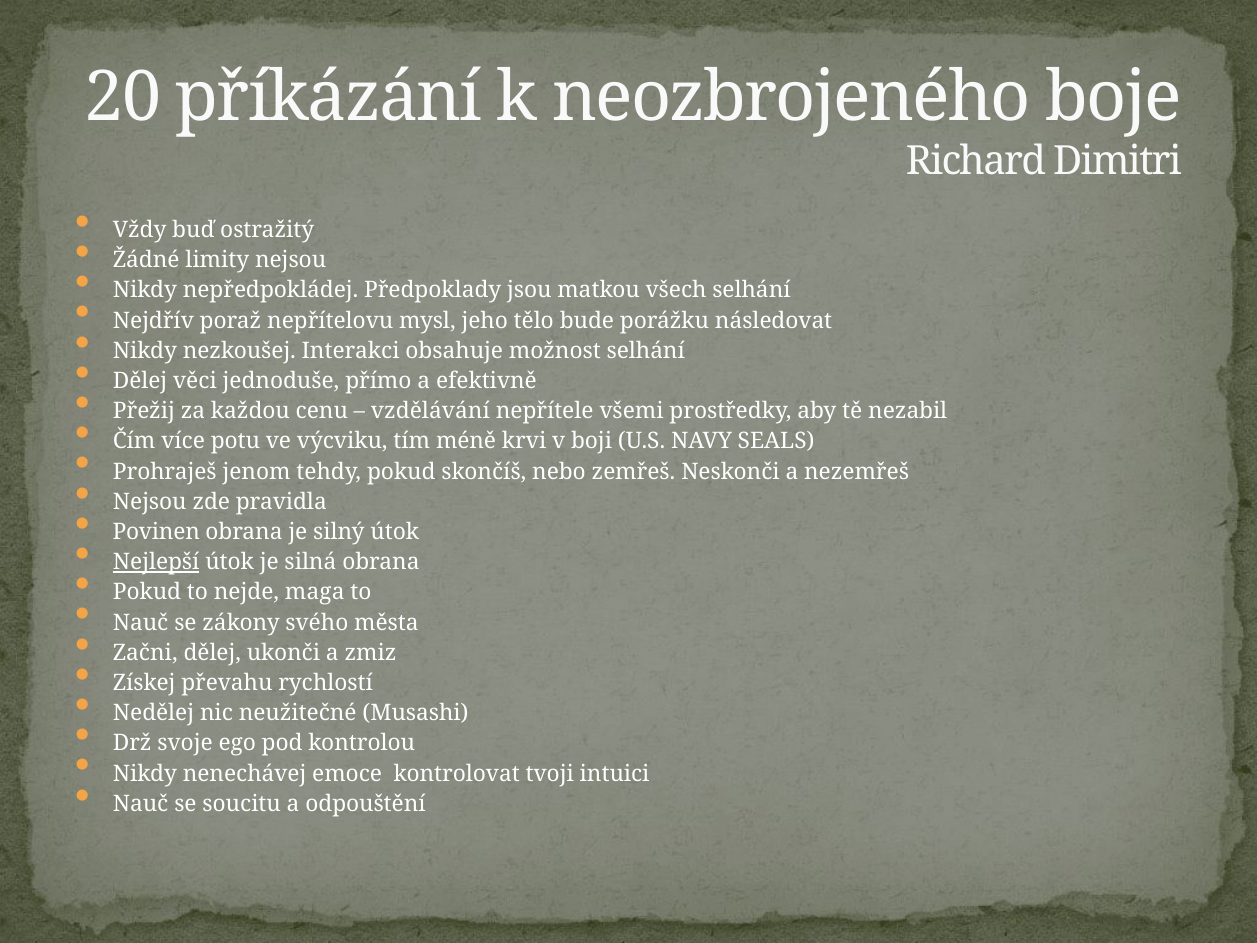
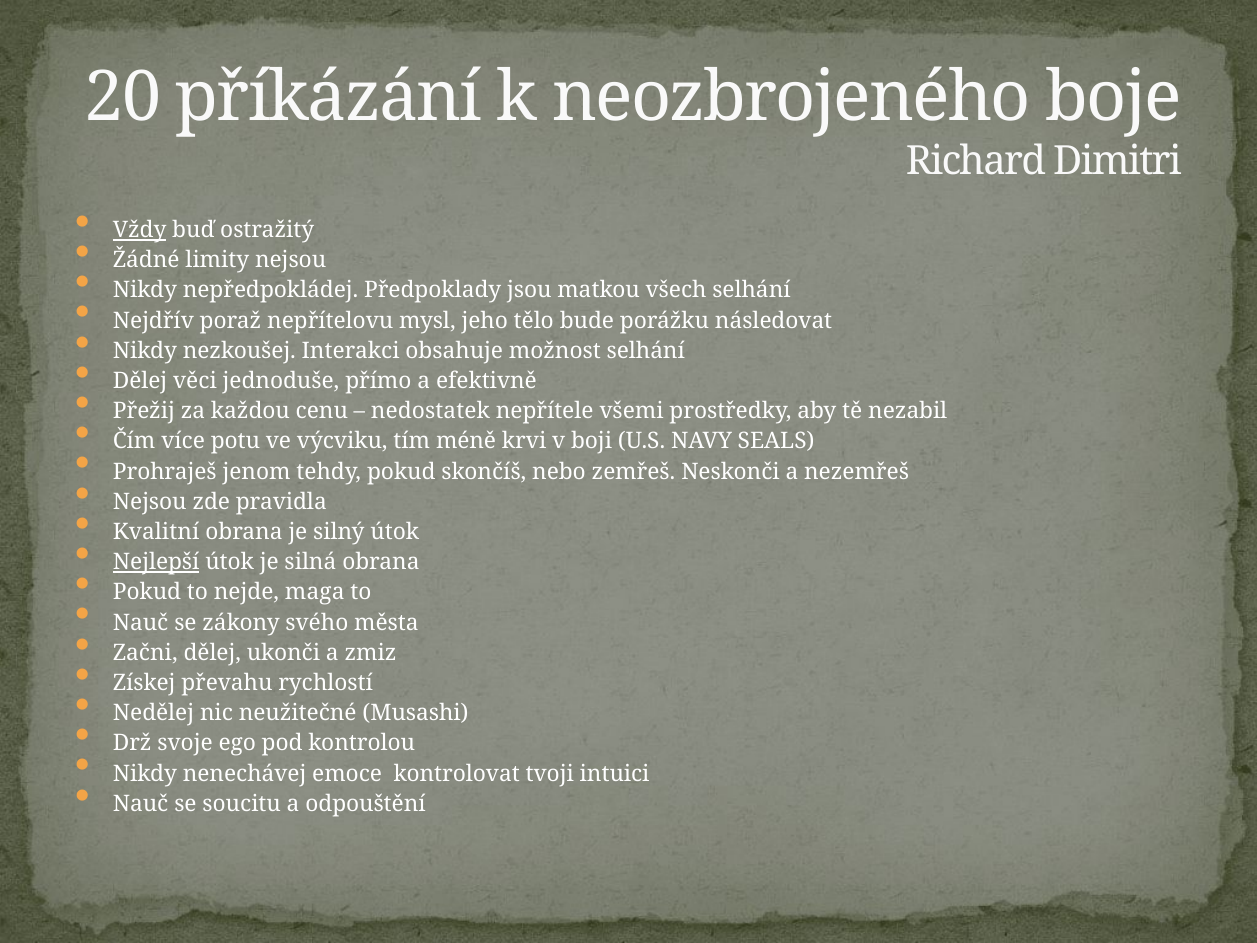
Vždy underline: none -> present
vzdělávání: vzdělávání -> nedostatek
Povinen: Povinen -> Kvalitní
